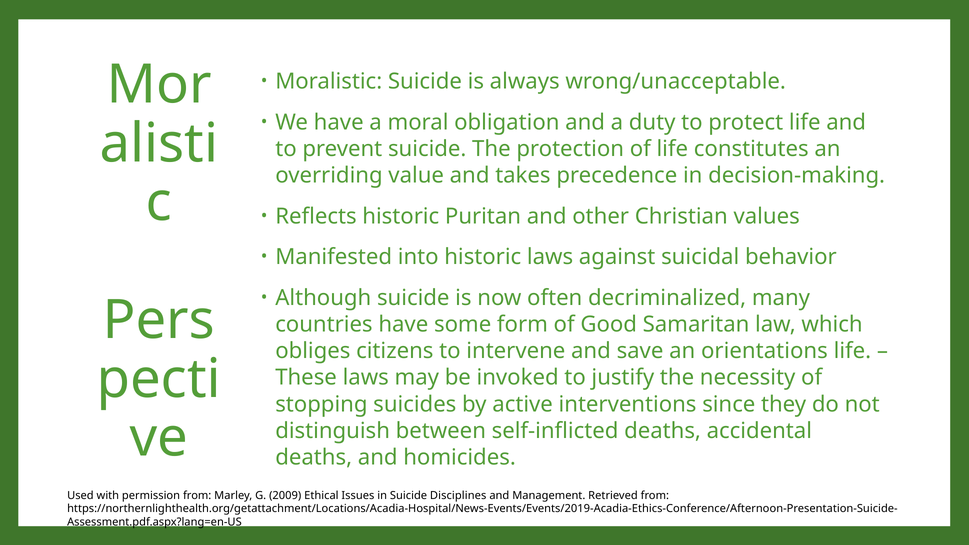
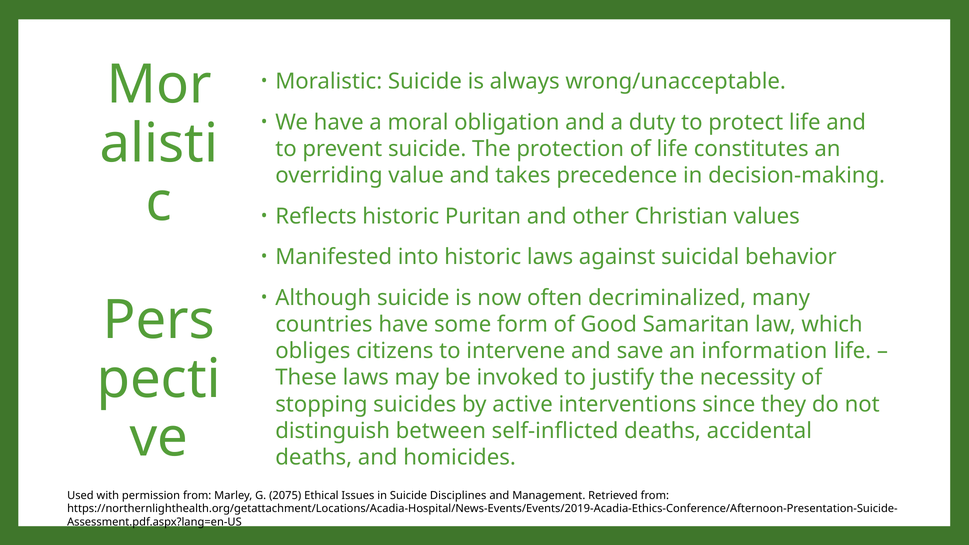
orientations: orientations -> information
2009: 2009 -> 2075
